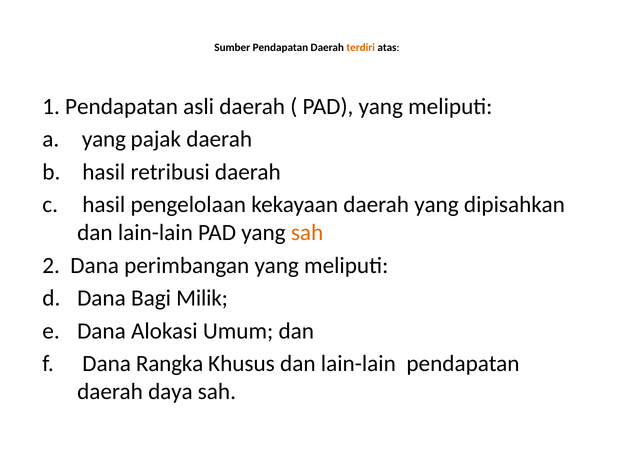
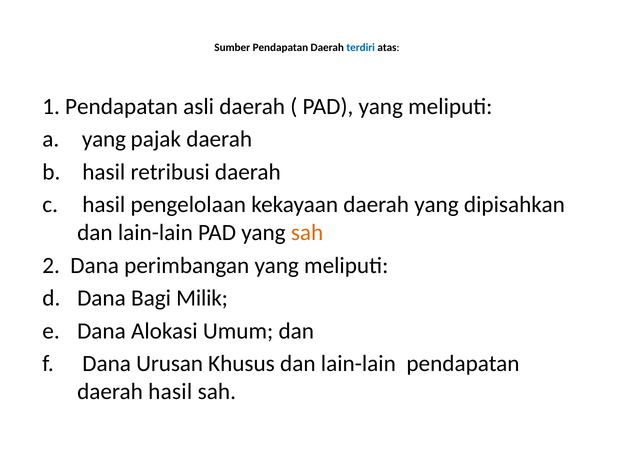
terdiri colour: orange -> blue
Rangka: Rangka -> Urusan
daerah daya: daya -> hasil
